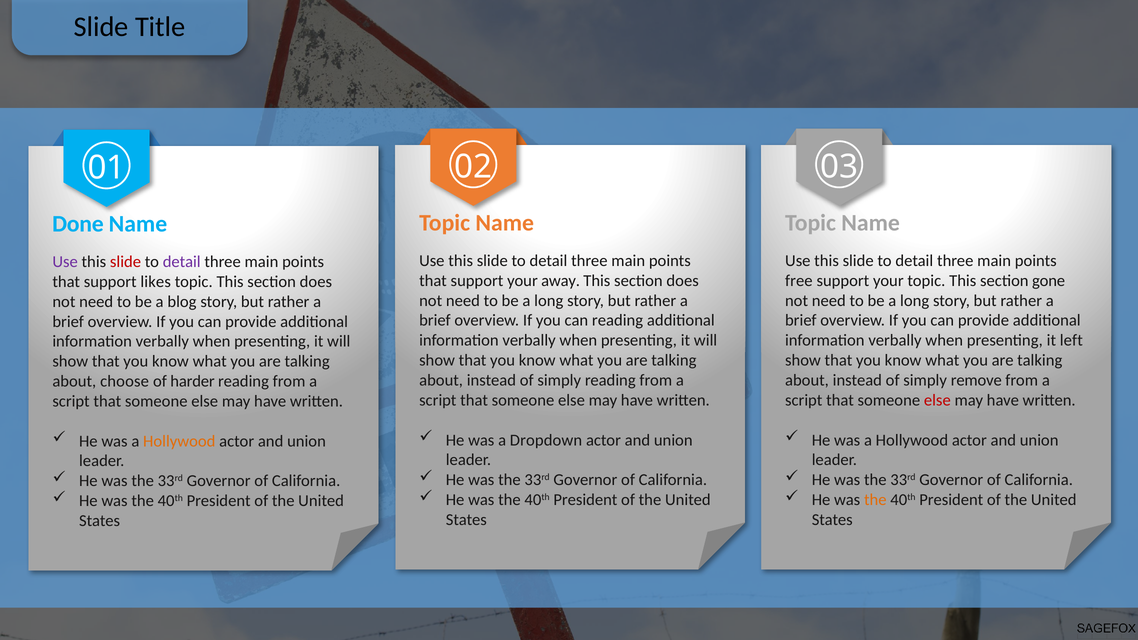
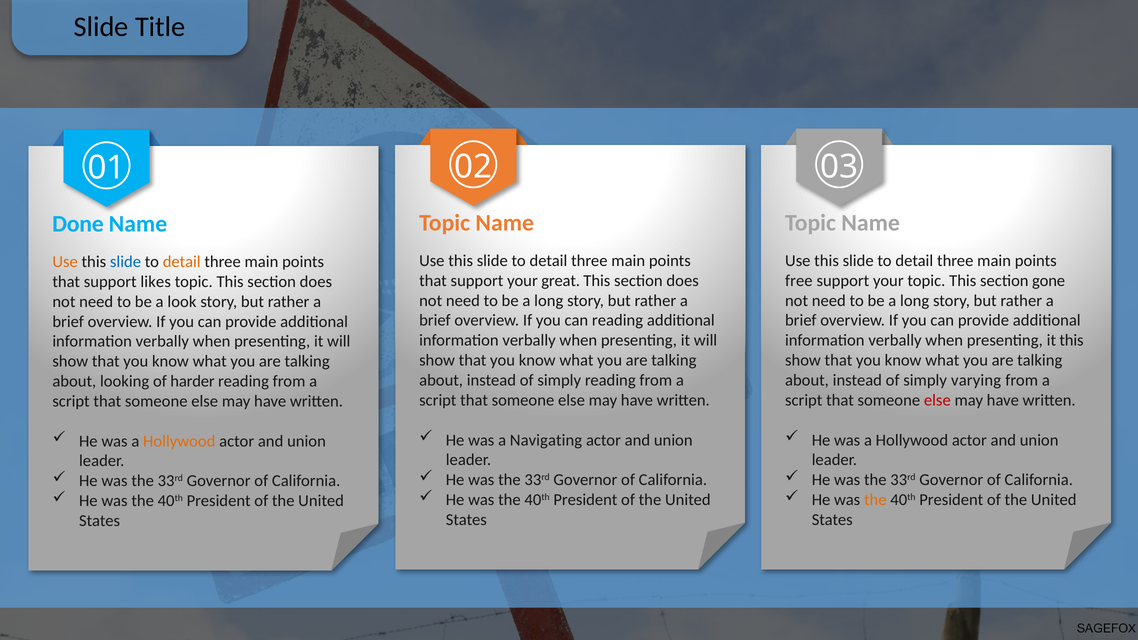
Use at (65, 262) colour: purple -> orange
slide at (126, 262) colour: red -> blue
detail at (182, 262) colour: purple -> orange
away: away -> great
blog: blog -> look
it left: left -> this
remove: remove -> varying
choose: choose -> looking
Dropdown: Dropdown -> Navigating
